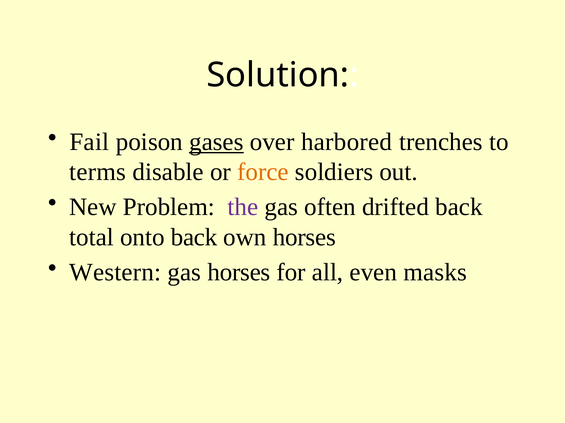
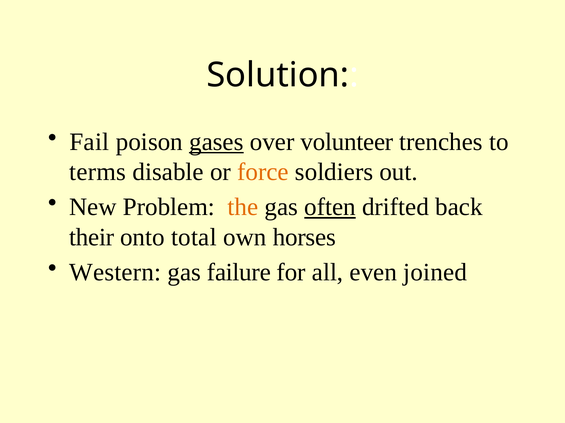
harbored: harbored -> volunteer
the colour: purple -> orange
often underline: none -> present
total: total -> their
onto back: back -> total
gas horses: horses -> failure
masks: masks -> joined
